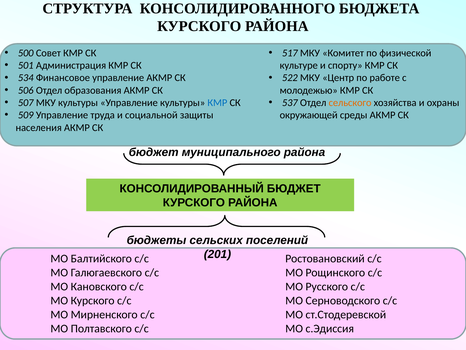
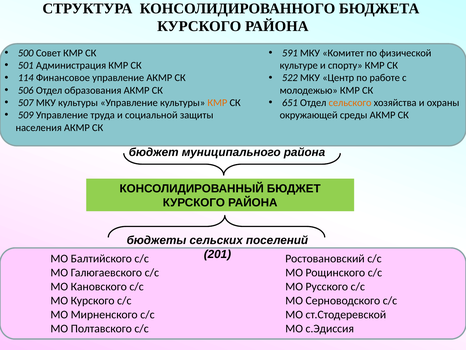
517: 517 -> 591
534: 534 -> 114
КМР at (217, 103) colour: blue -> orange
537: 537 -> 651
